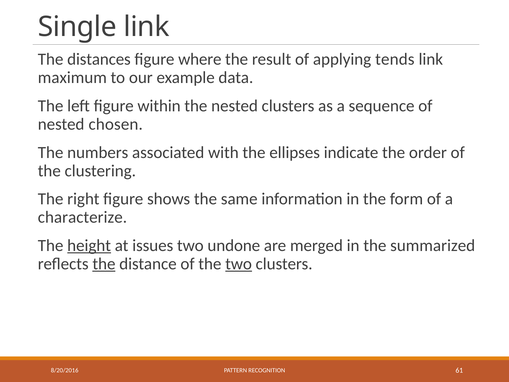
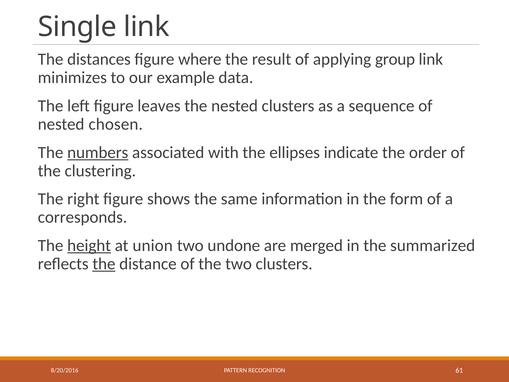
tends: tends -> group
maximum: maximum -> minimizes
within: within -> leaves
numbers underline: none -> present
characterize: characterize -> corresponds
issues: issues -> union
two at (239, 264) underline: present -> none
